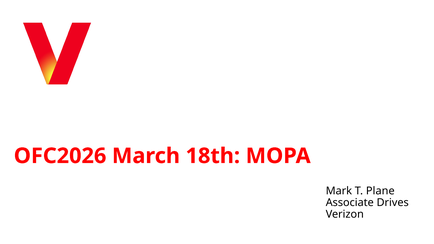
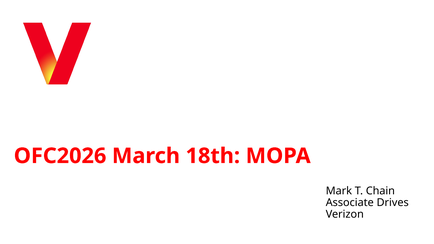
Plane: Plane -> Chain
